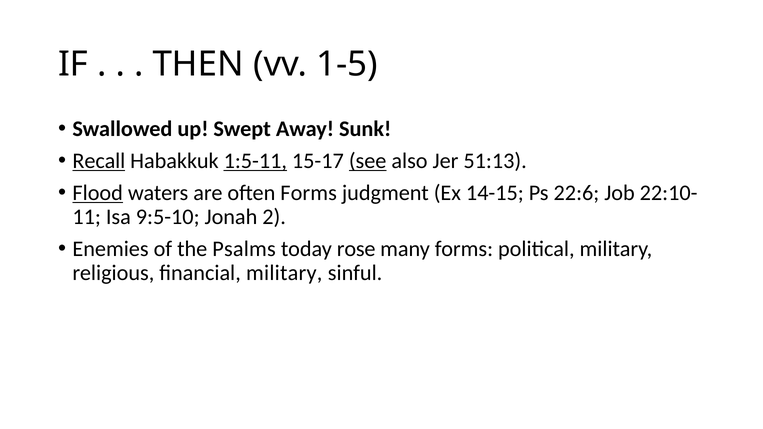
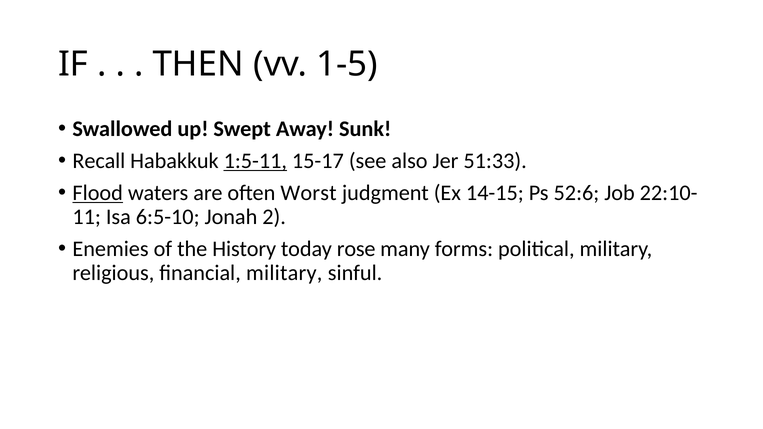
Recall underline: present -> none
see underline: present -> none
51:13: 51:13 -> 51:33
often Forms: Forms -> Worst
22:6: 22:6 -> 52:6
9:5-10: 9:5-10 -> 6:5-10
Psalms: Psalms -> History
